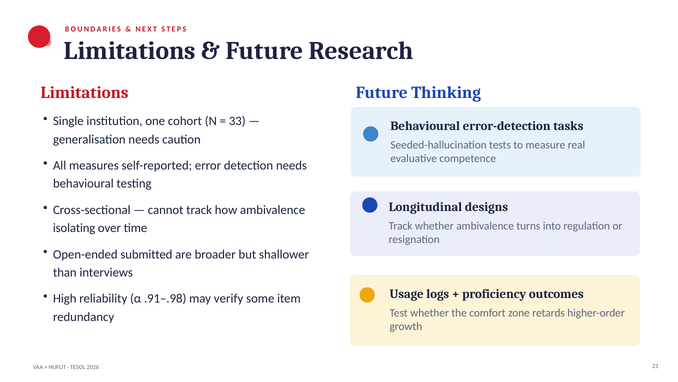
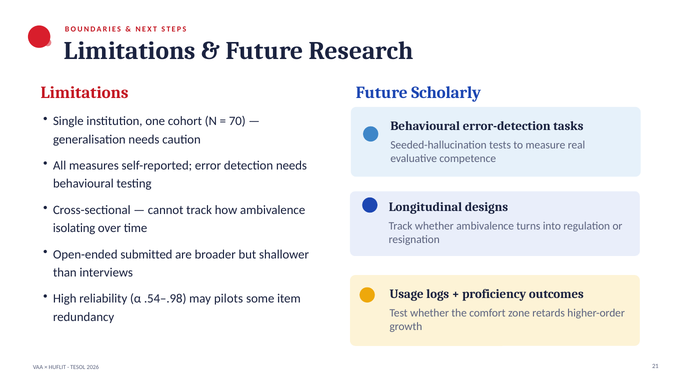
Thinking: Thinking -> Scholarly
33: 33 -> 70
.91–.98: .91–.98 -> .54–.98
verify: verify -> pilots
